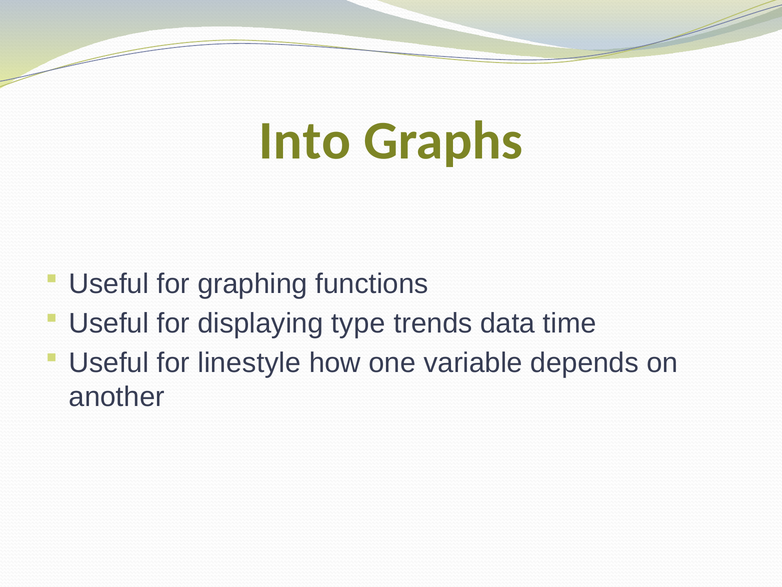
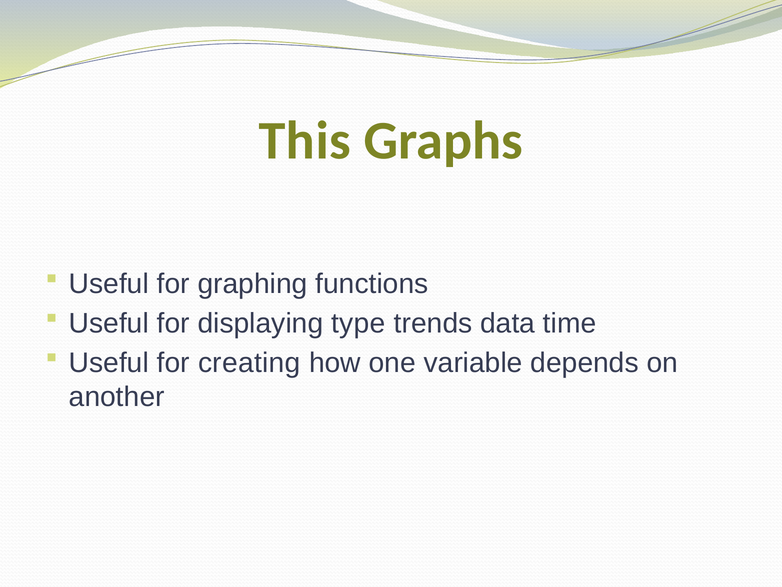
Into: Into -> This
linestyle: linestyle -> creating
